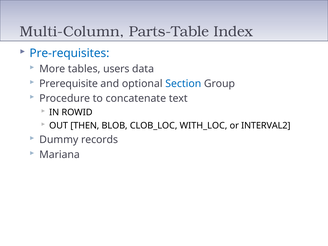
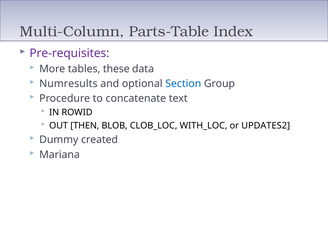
Pre-requisites colour: blue -> purple
users: users -> these
Prerequisite: Prerequisite -> Numresults
INTERVAL2: INTERVAL2 -> UPDATES2
records: records -> created
